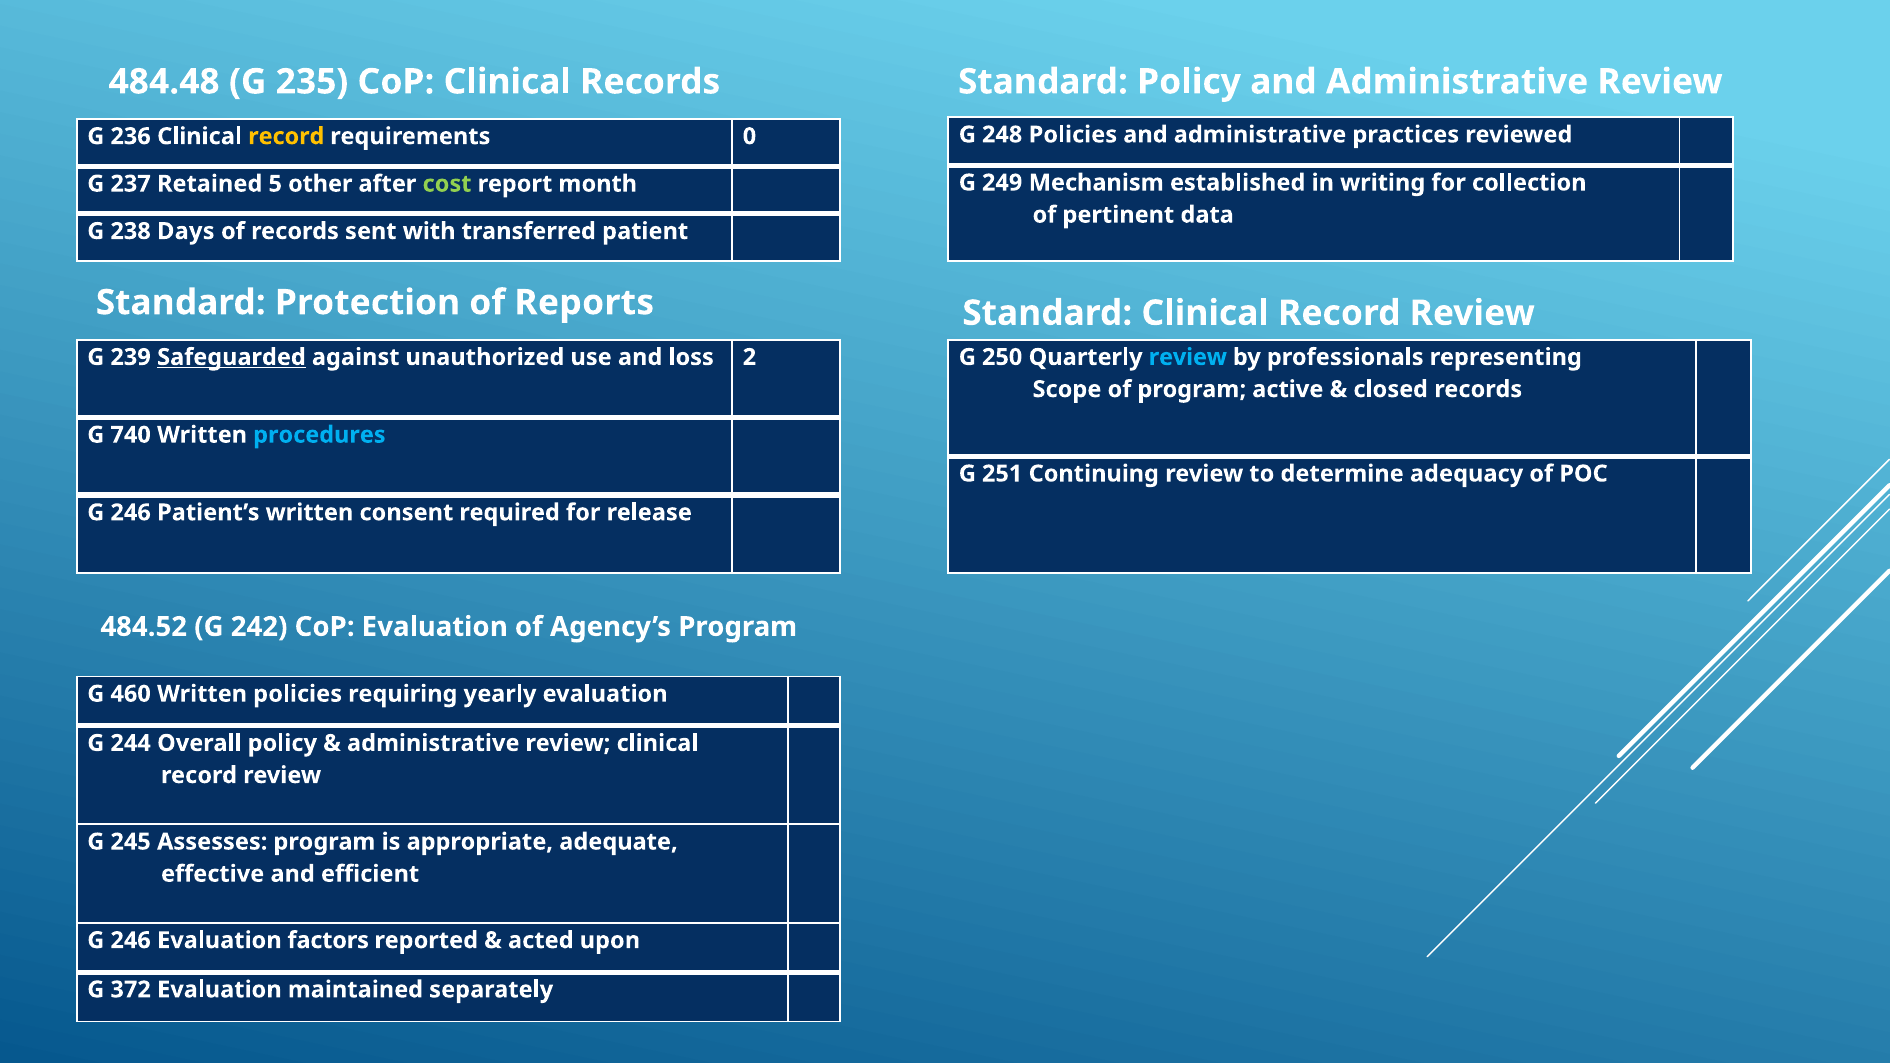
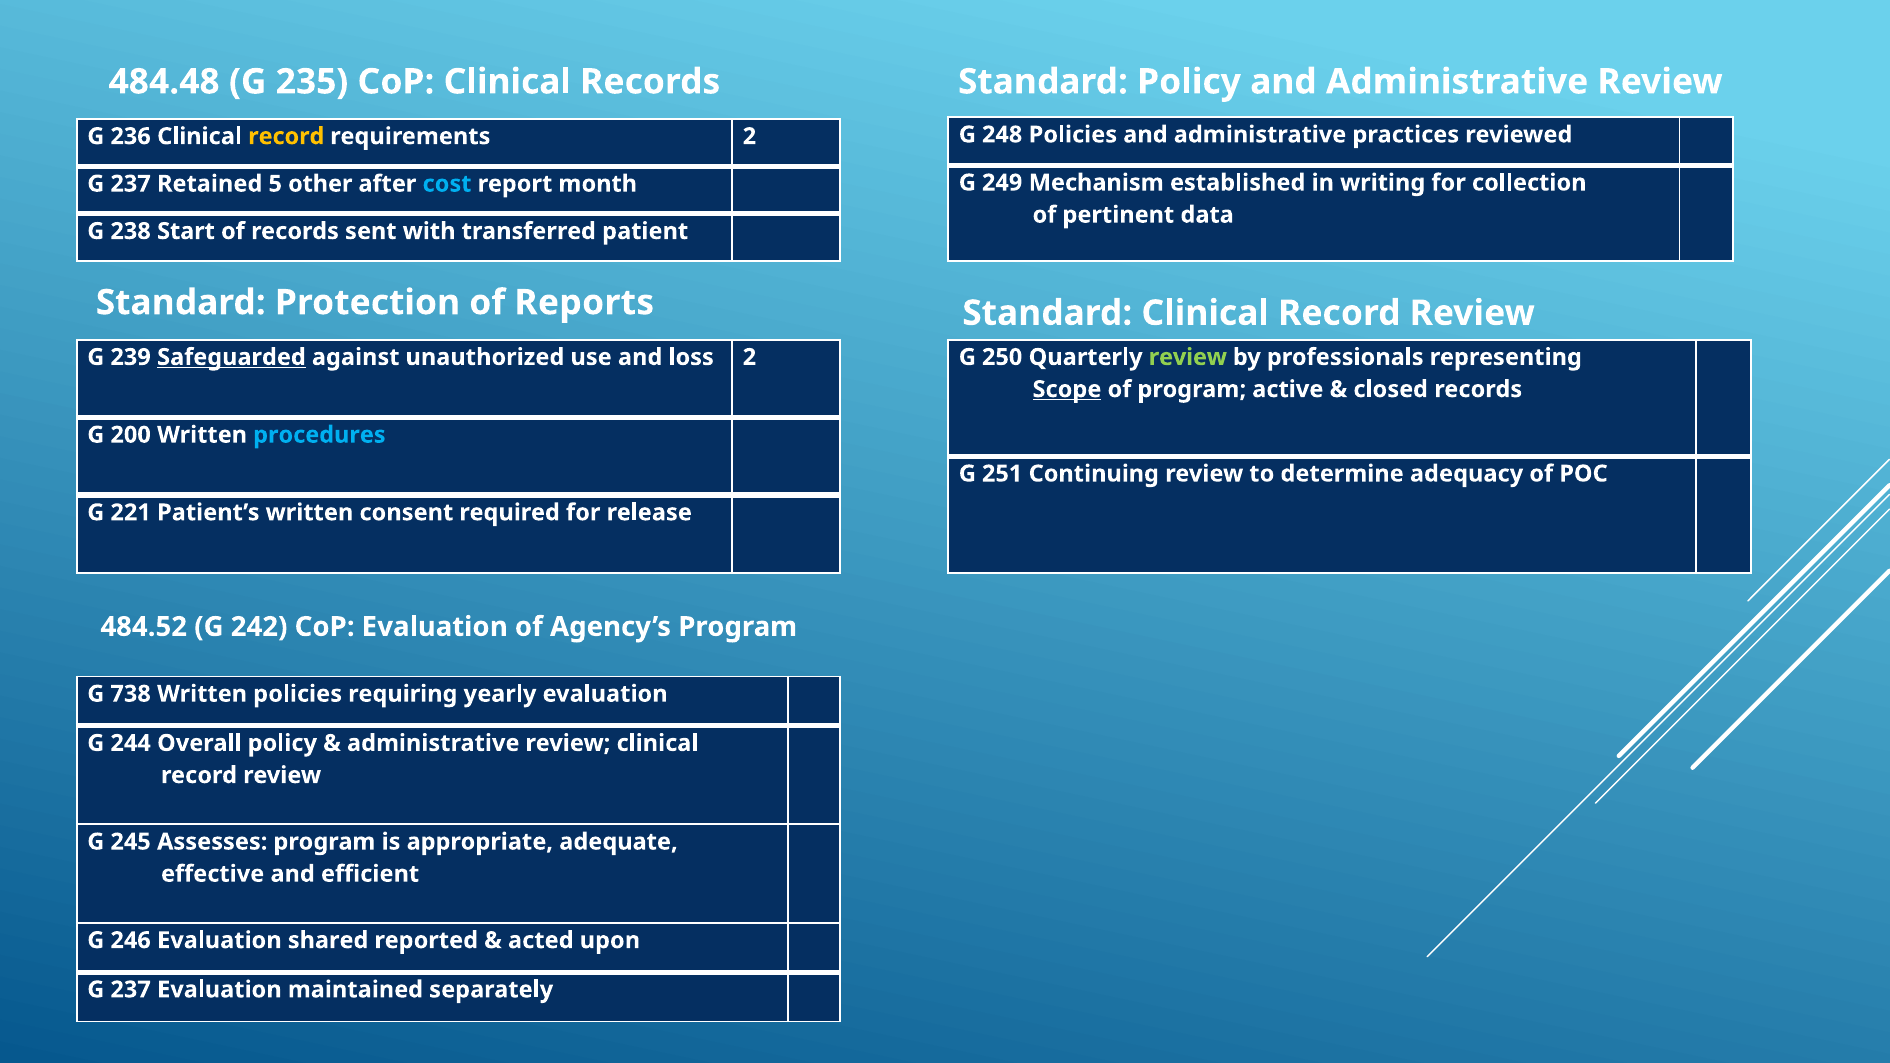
requirements 0: 0 -> 2
cost colour: light green -> light blue
Days: Days -> Start
review at (1188, 357) colour: light blue -> light green
Scope underline: none -> present
740: 740 -> 200
246 at (131, 513): 246 -> 221
460: 460 -> 738
factors: factors -> shared
372 at (131, 990): 372 -> 237
